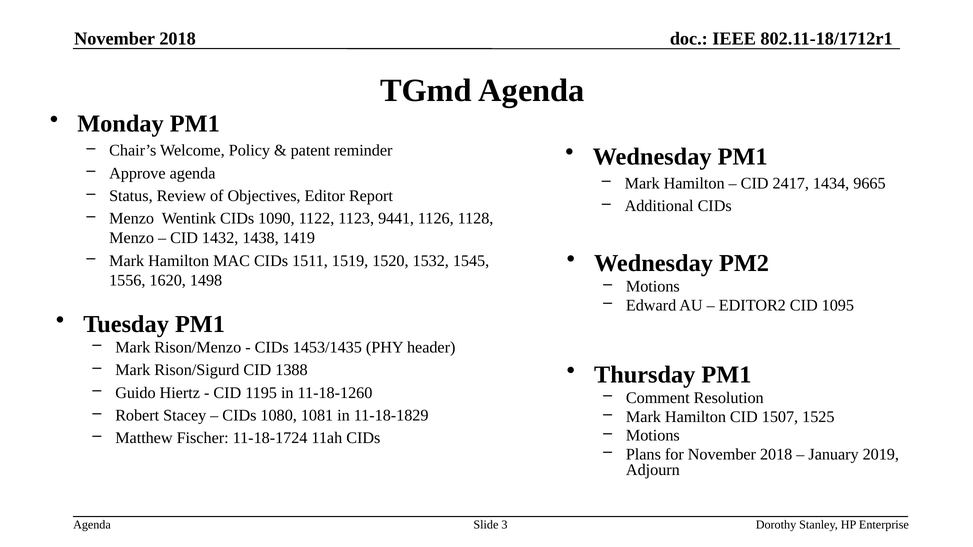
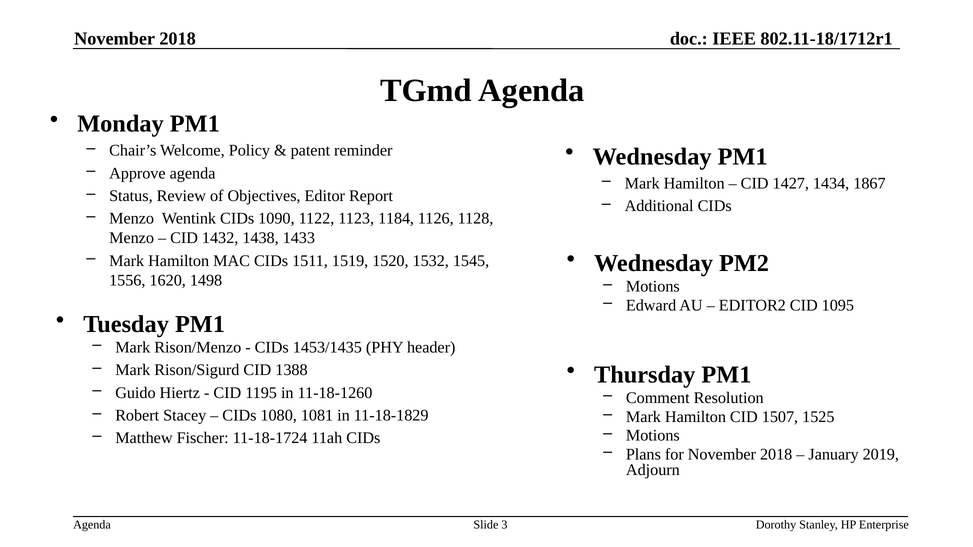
2417: 2417 -> 1427
9665: 9665 -> 1867
9441: 9441 -> 1184
1419: 1419 -> 1433
